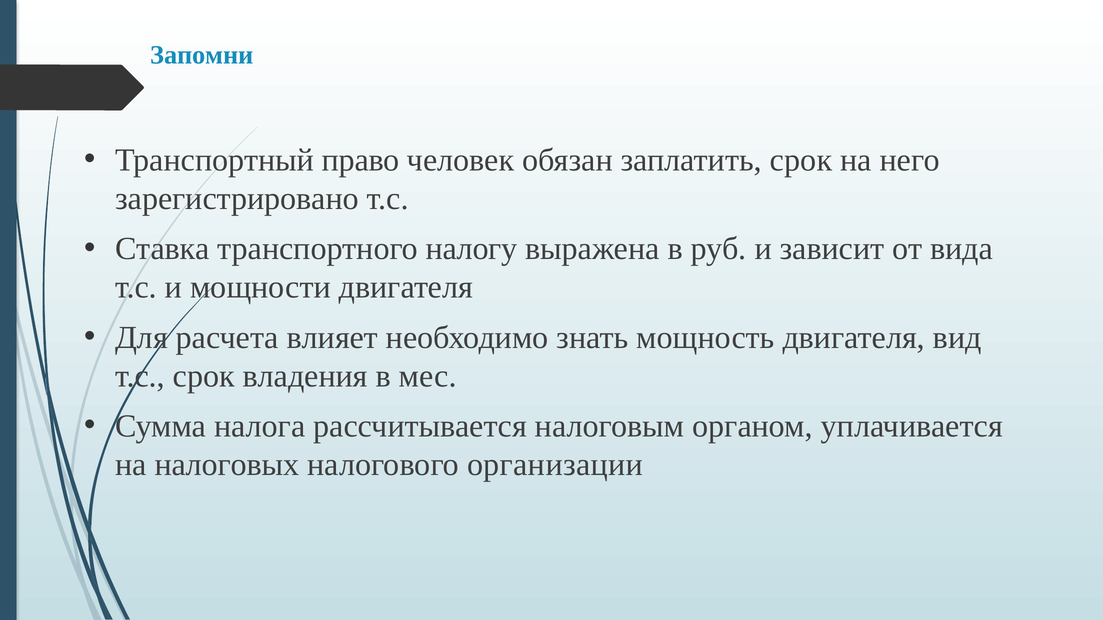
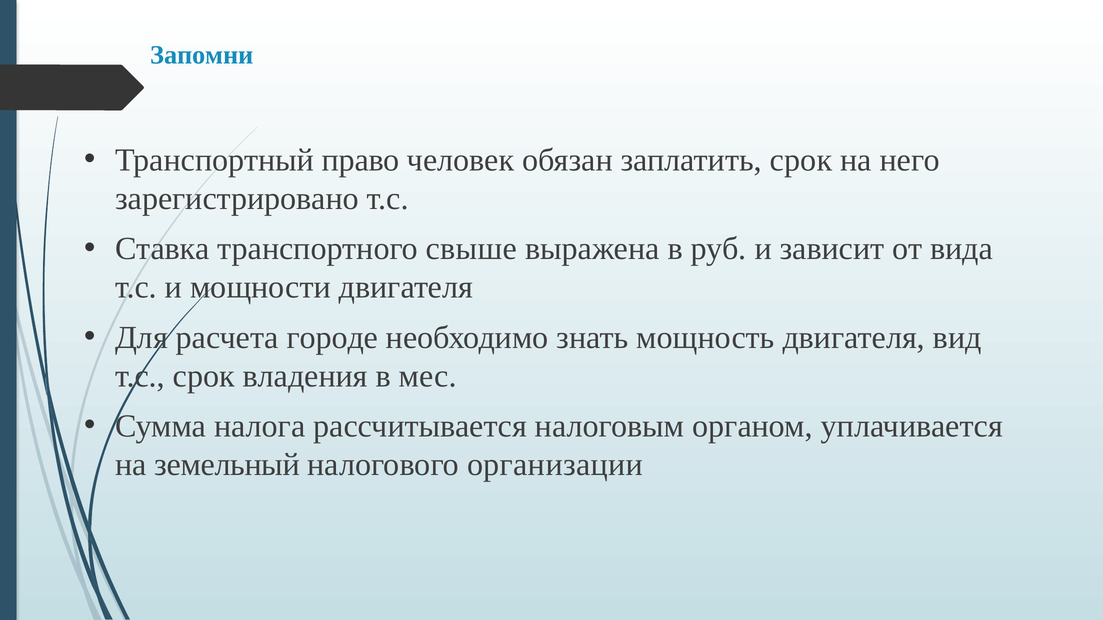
налогу: налогу -> свыше
влияет: влияет -> городе
налоговых: налоговых -> земельный
